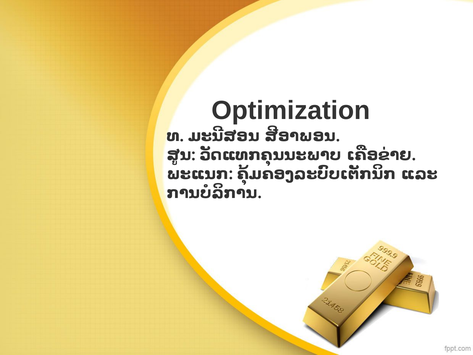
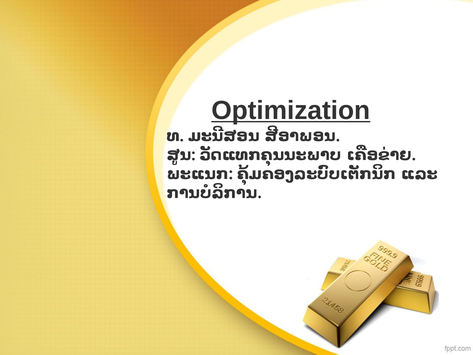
Optimization underline: none -> present
